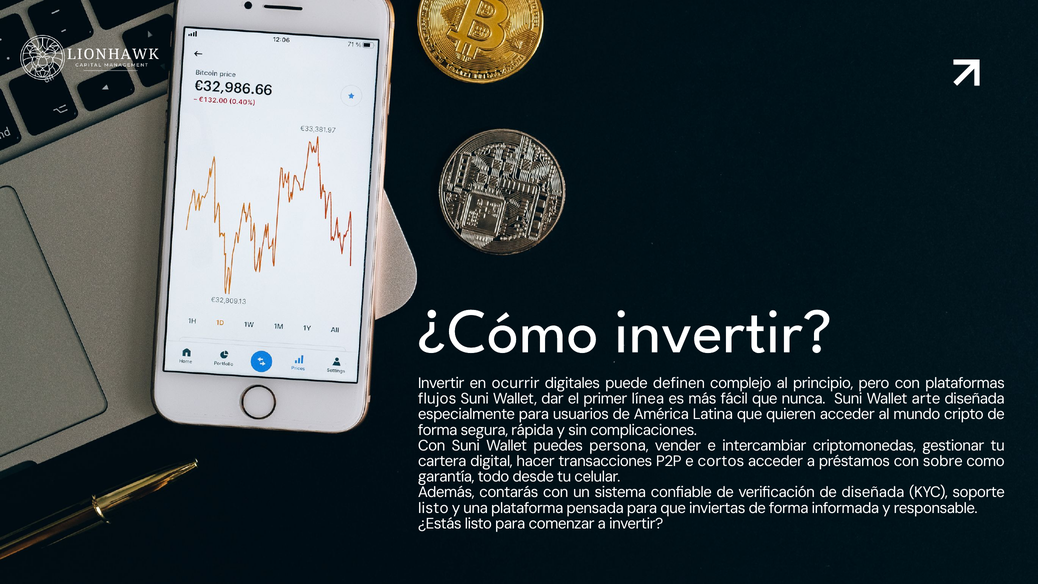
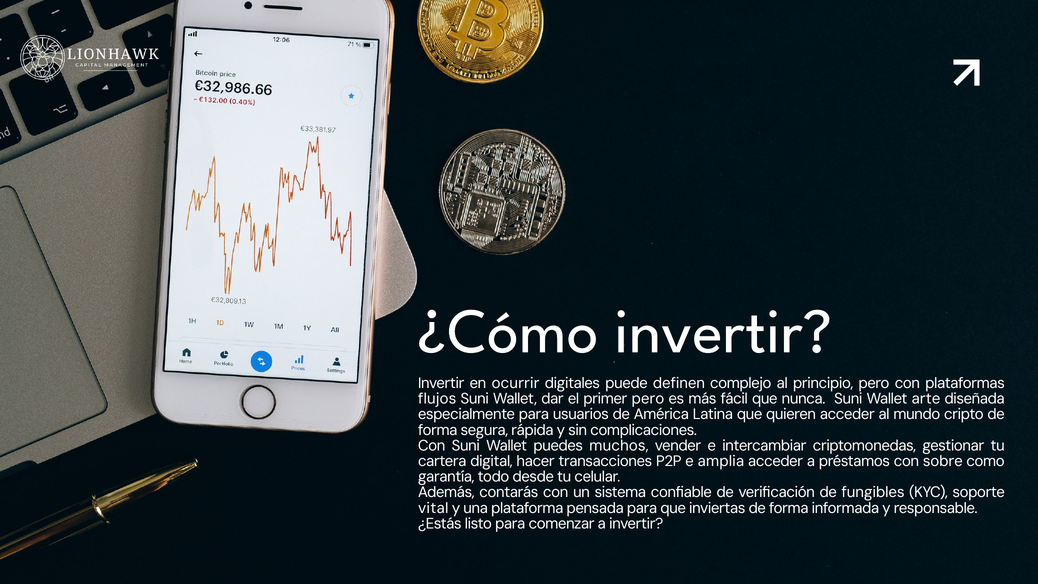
primer línea: línea -> pero
persona: persona -> muchos
cortos: cortos -> amplia
de diseñada: diseñada -> fungibles
listo at (433, 508): listo -> vital
